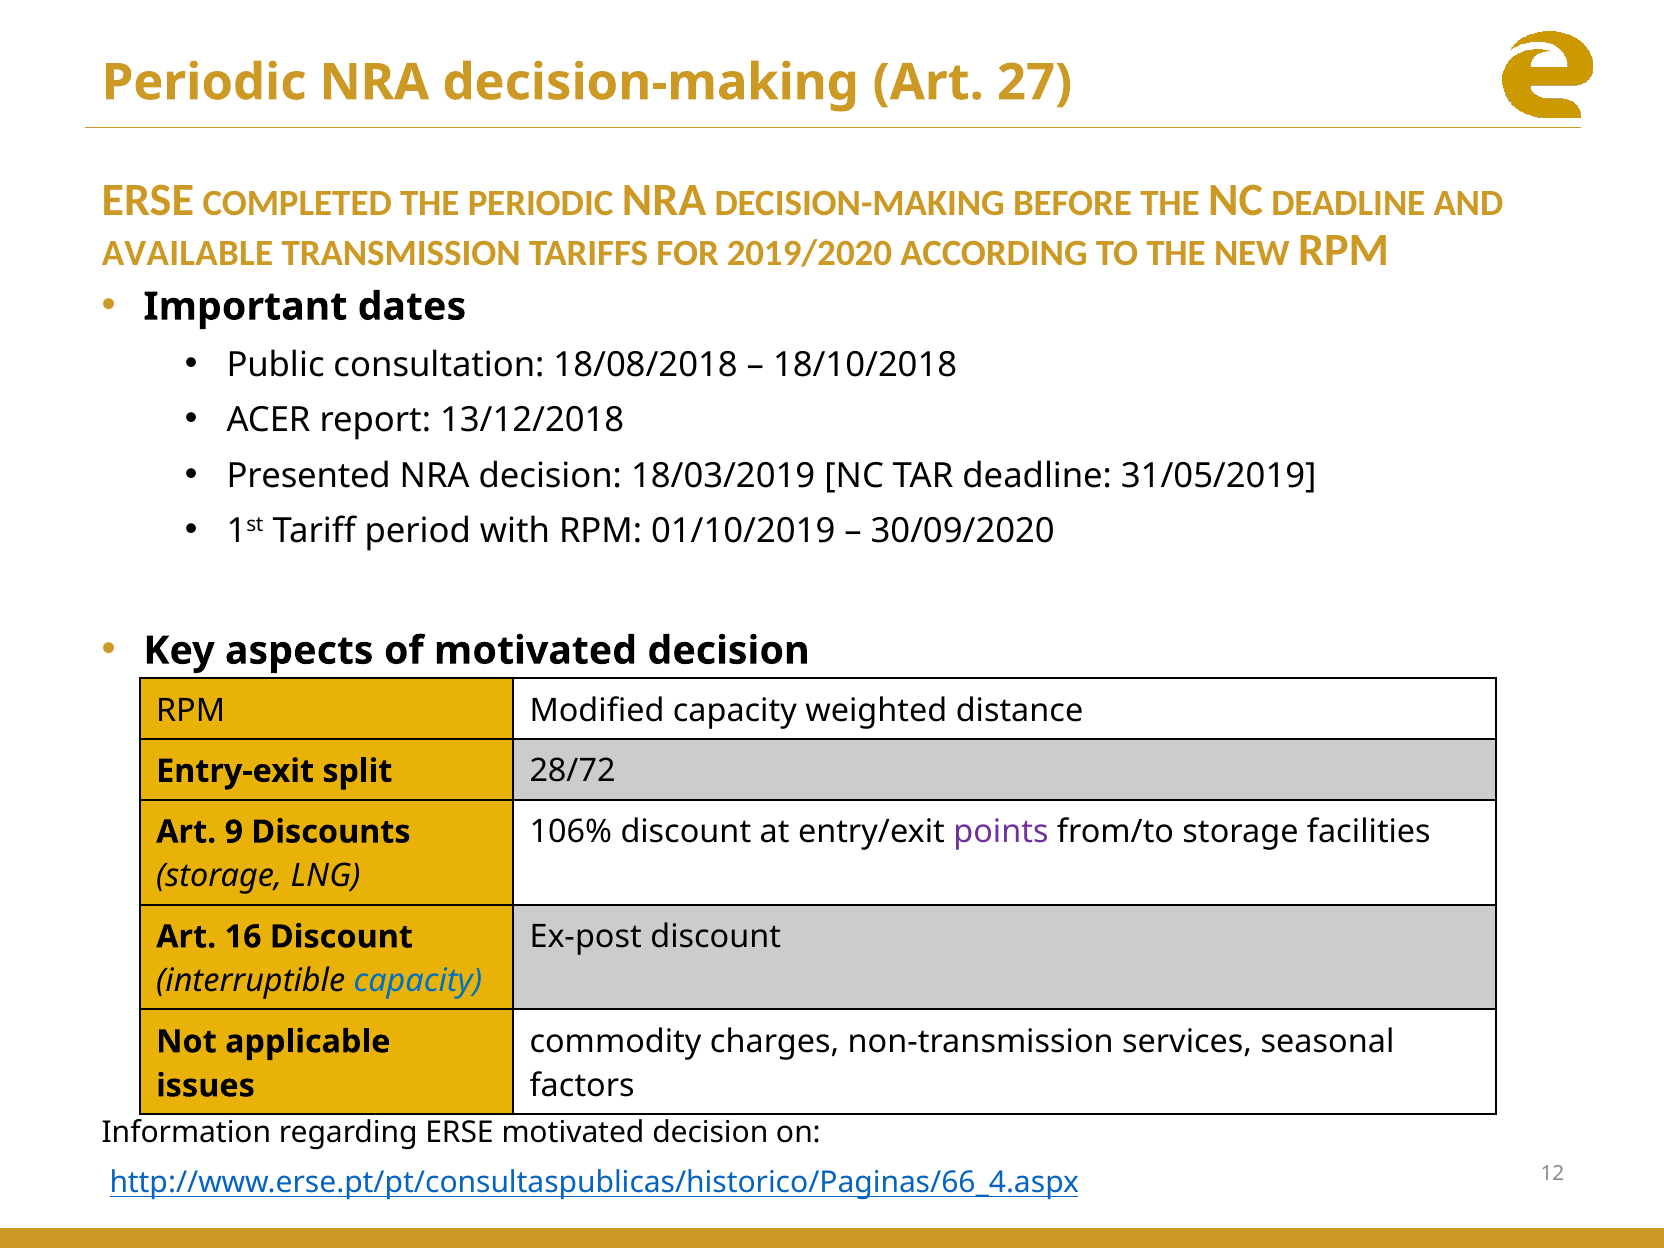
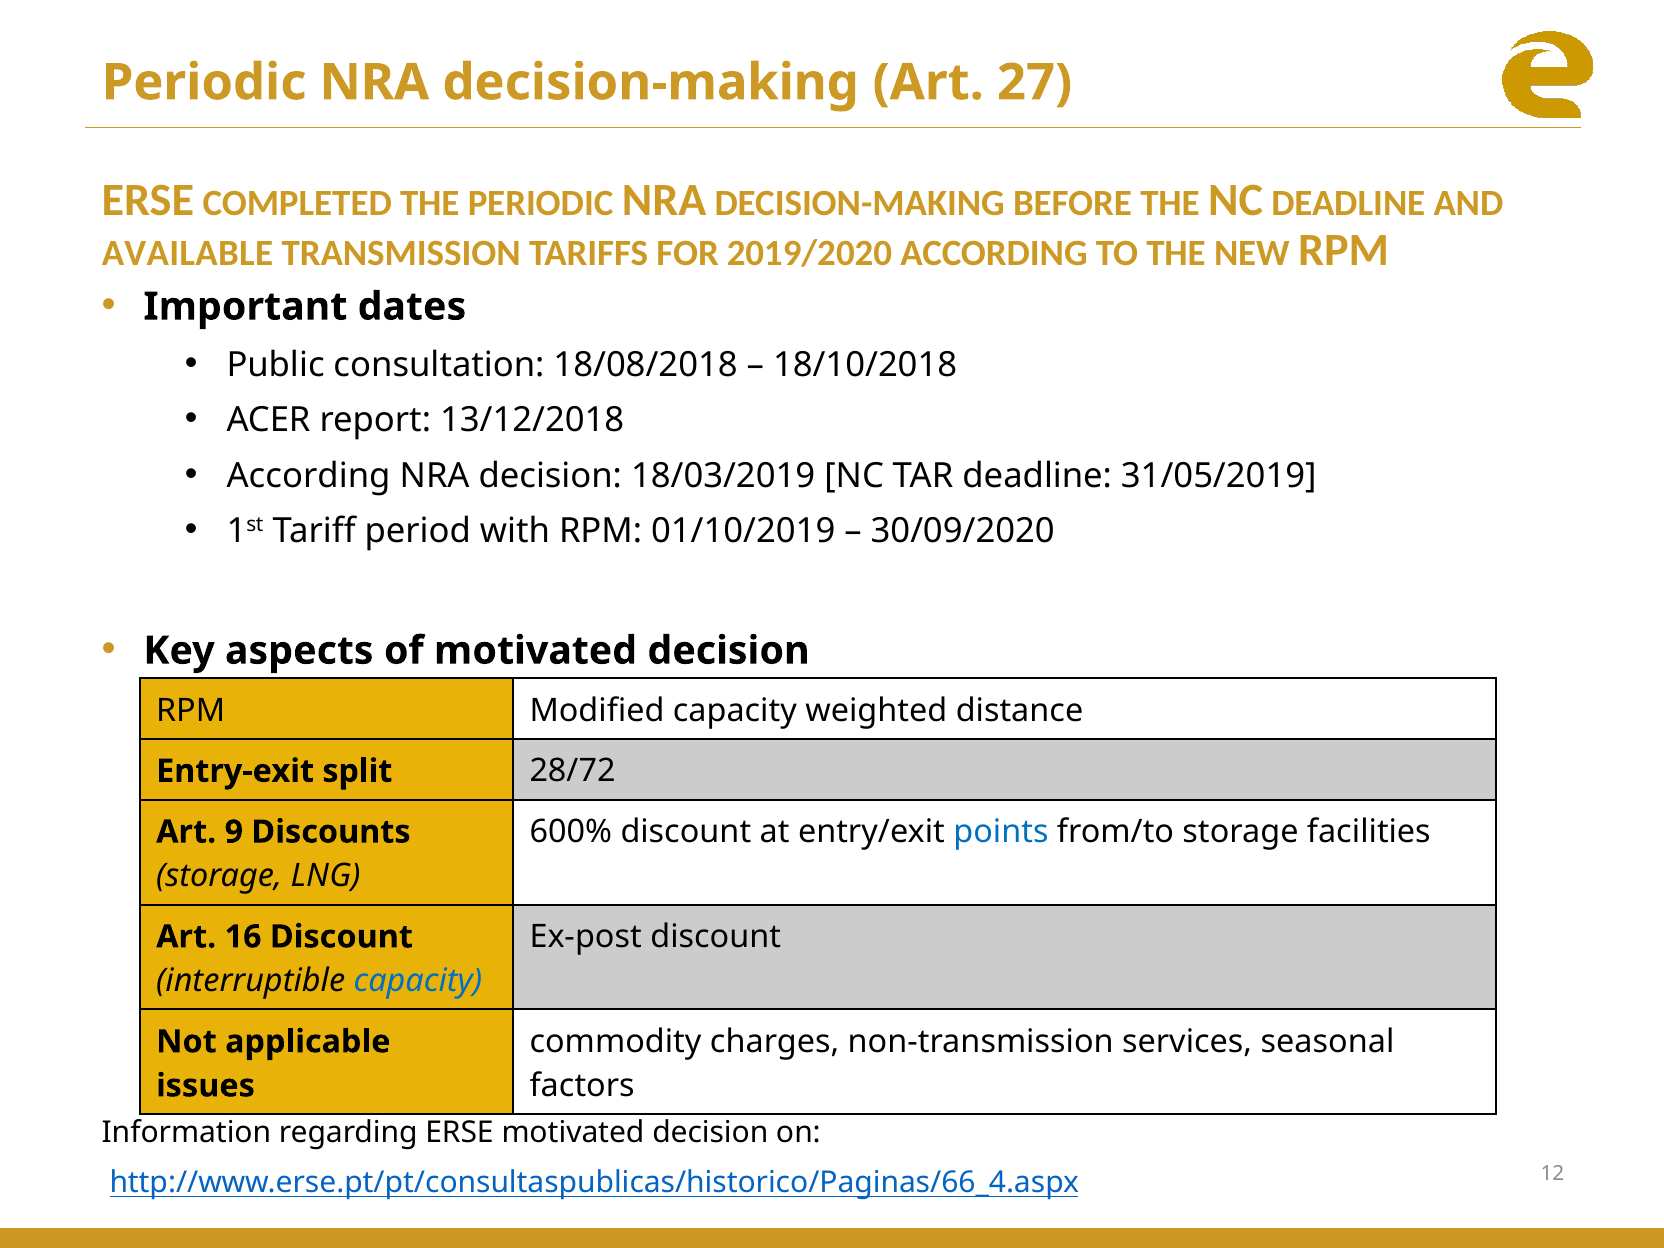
Presented at (309, 476): Presented -> According
106%: 106% -> 600%
points colour: purple -> blue
